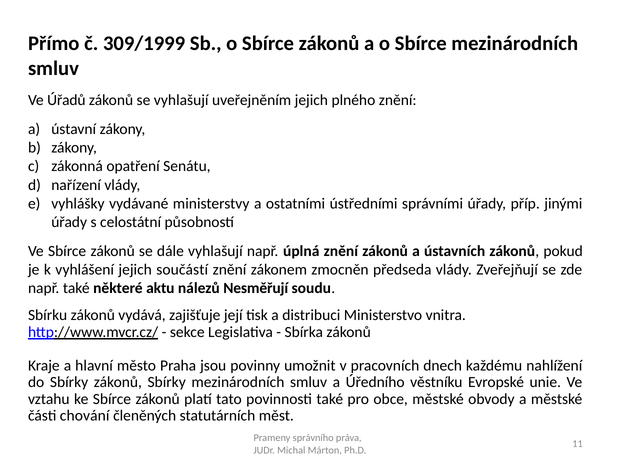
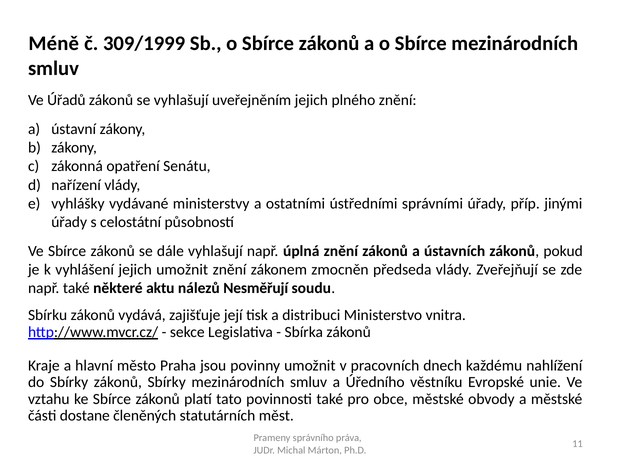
Přímo: Přímo -> Méně
jejich součástí: součástí -> umožnit
chování: chování -> dostane
